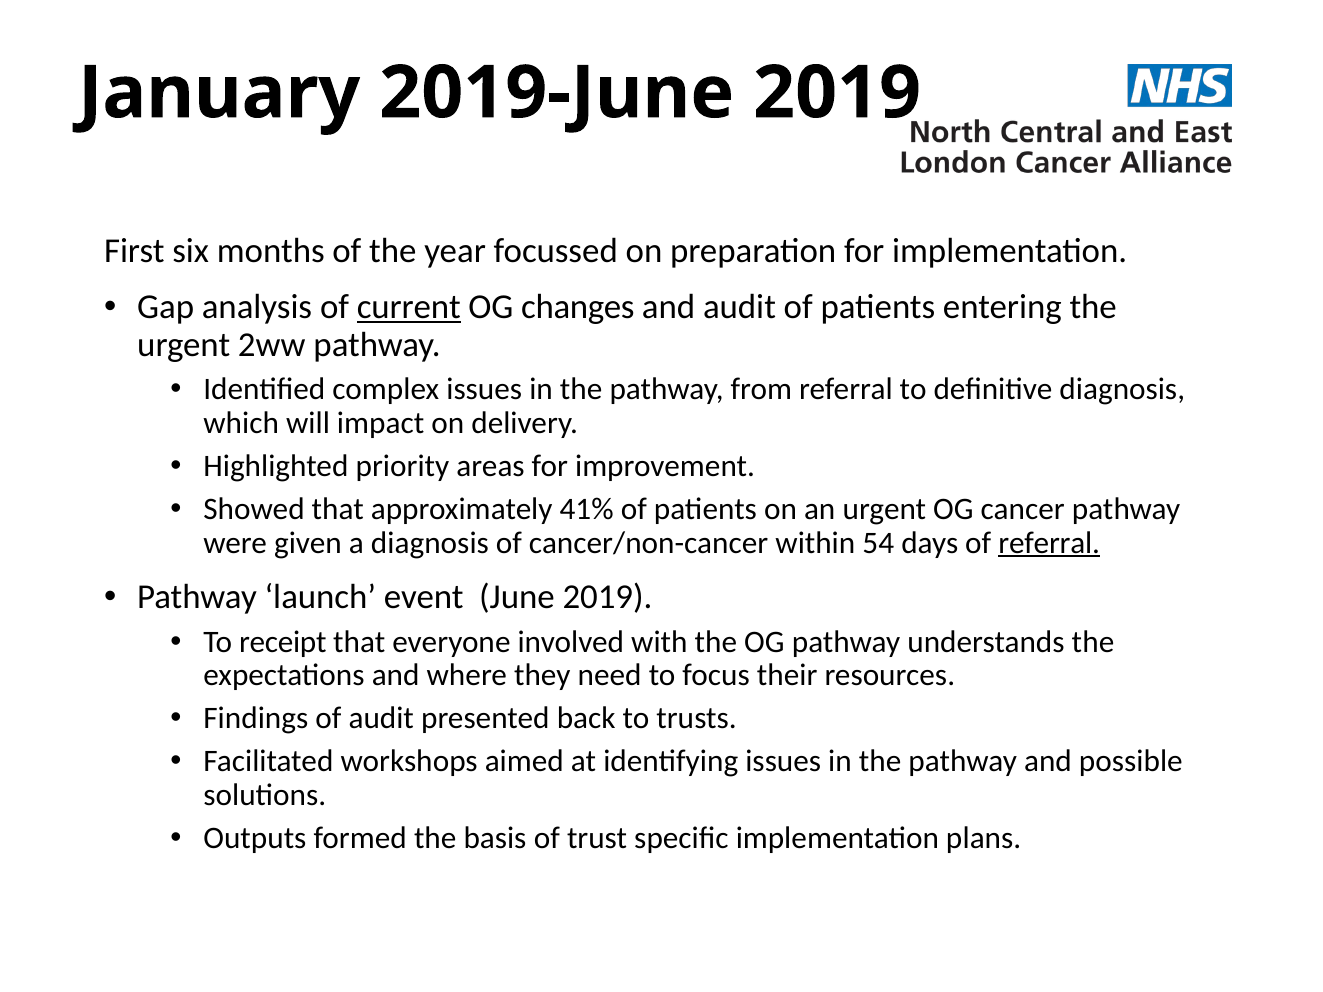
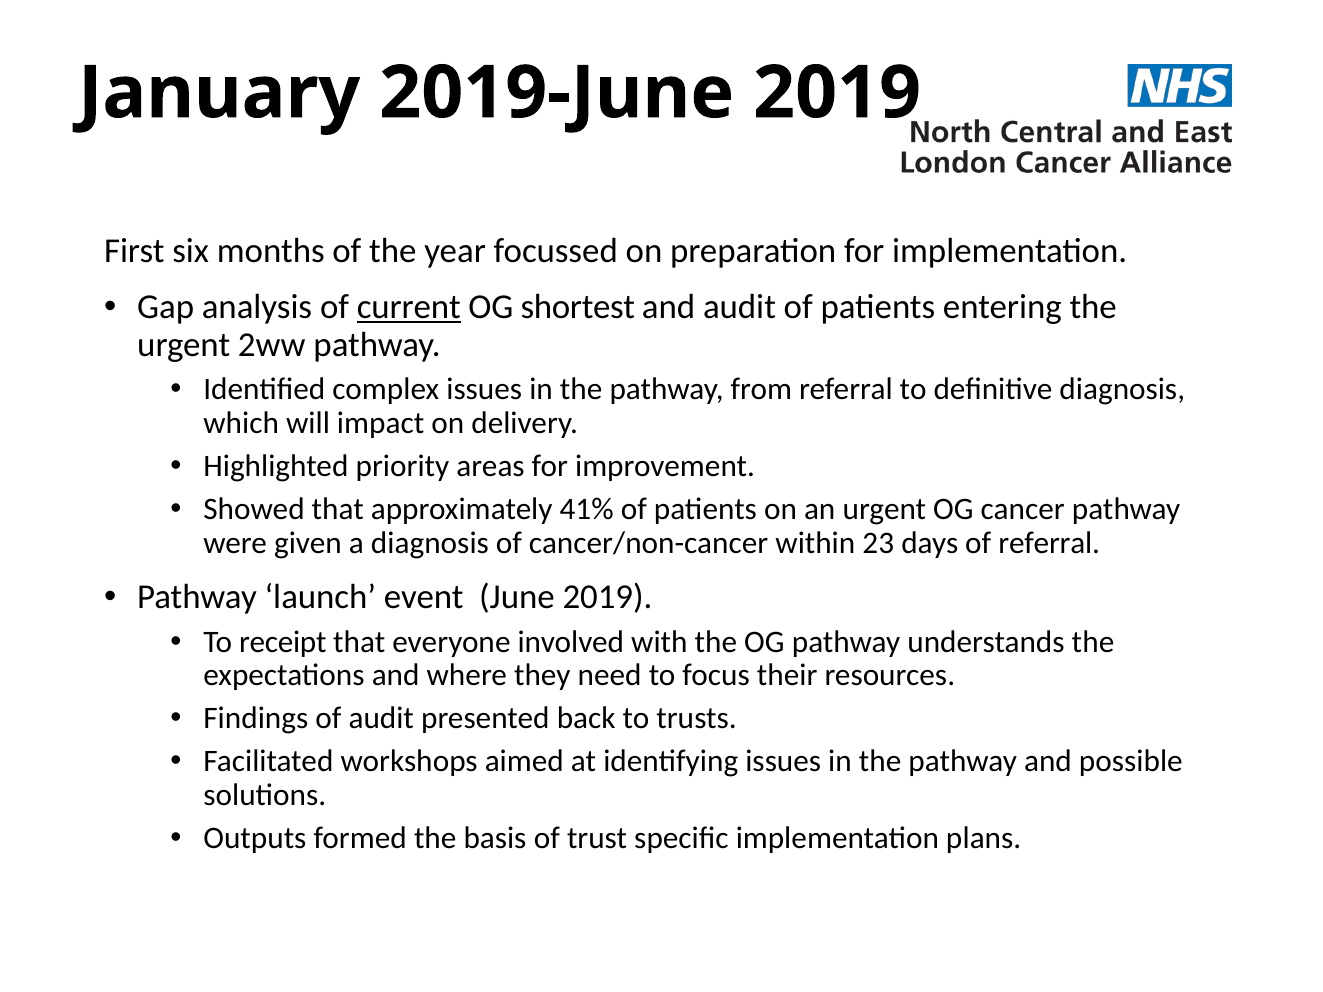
changes: changes -> shortest
54: 54 -> 23
referral at (1049, 543) underline: present -> none
